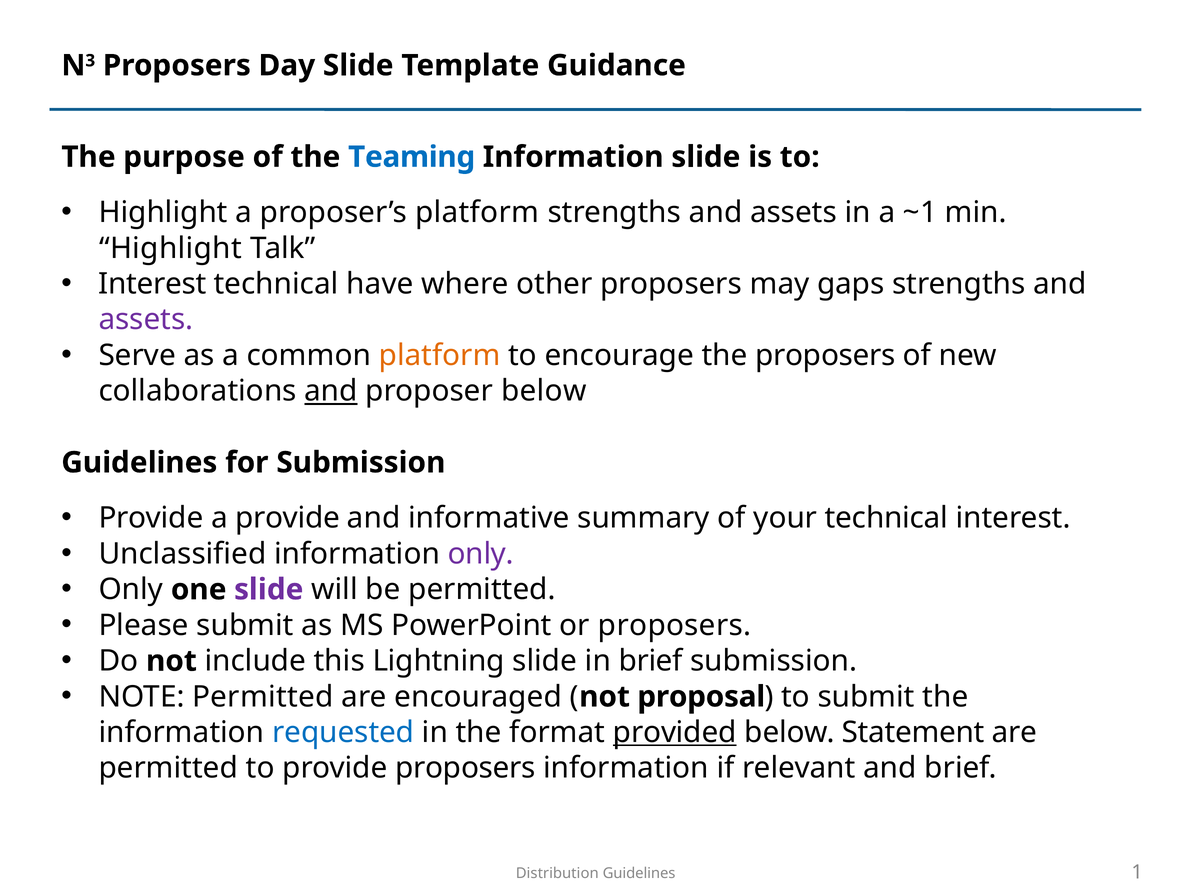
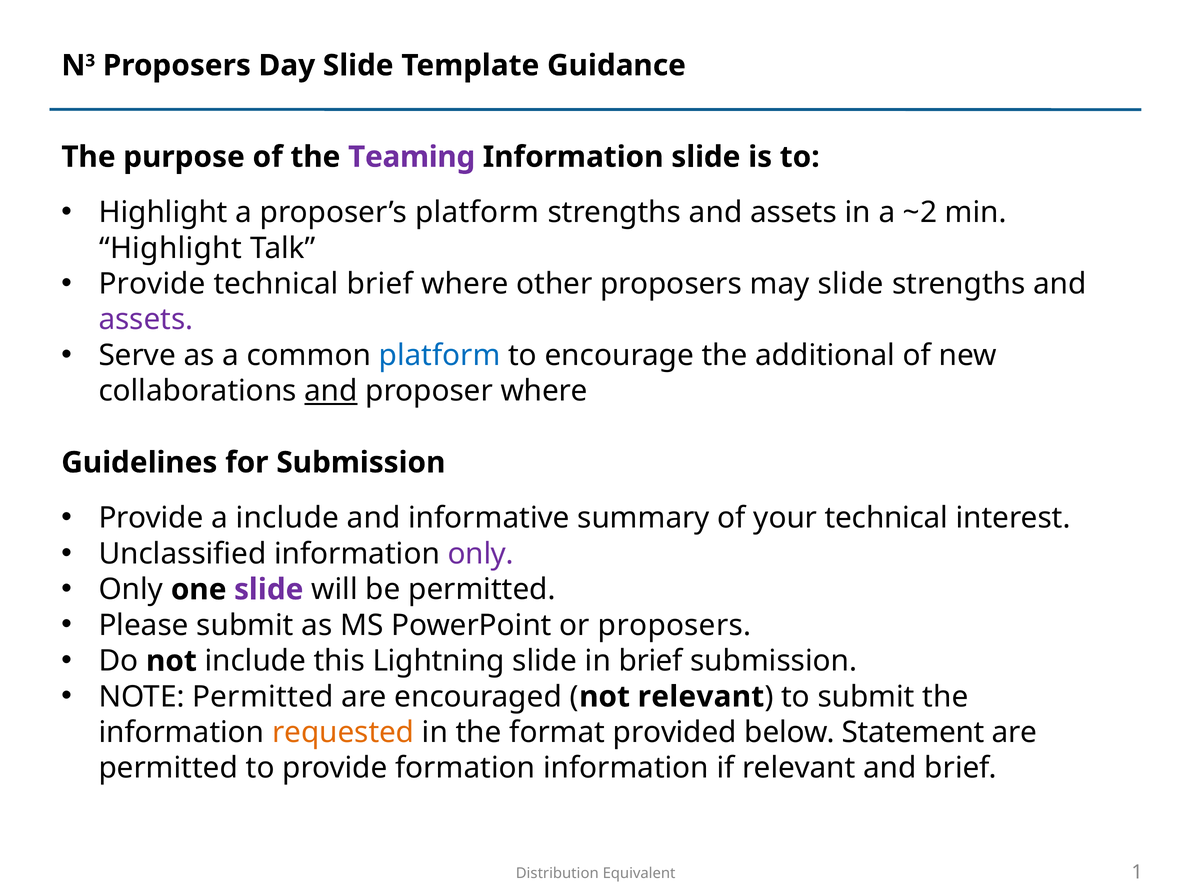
Teaming colour: blue -> purple
~1: ~1 -> ~2
Interest at (152, 284): Interest -> Provide
technical have: have -> brief
may gaps: gaps -> slide
platform at (440, 355) colour: orange -> blue
the proposers: proposers -> additional
proposer below: below -> where
a provide: provide -> include
not proposal: proposal -> relevant
requested colour: blue -> orange
provided underline: present -> none
provide proposers: proposers -> formation
Distribution Guidelines: Guidelines -> Equivalent
